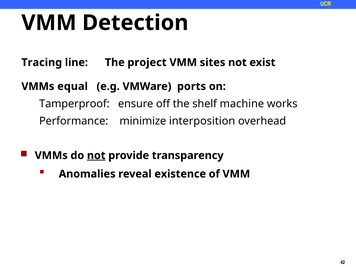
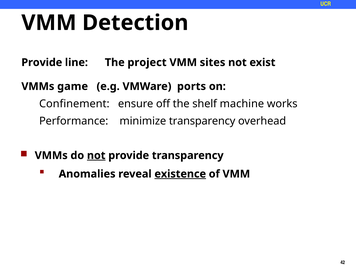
Tracing at (42, 62): Tracing -> Provide
equal: equal -> game
Tamperproof: Tamperproof -> Confinement
minimize interposition: interposition -> transparency
existence underline: none -> present
